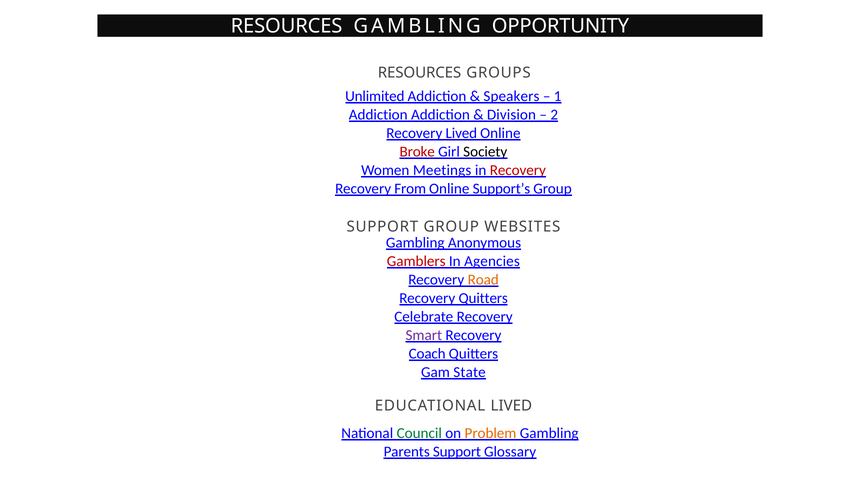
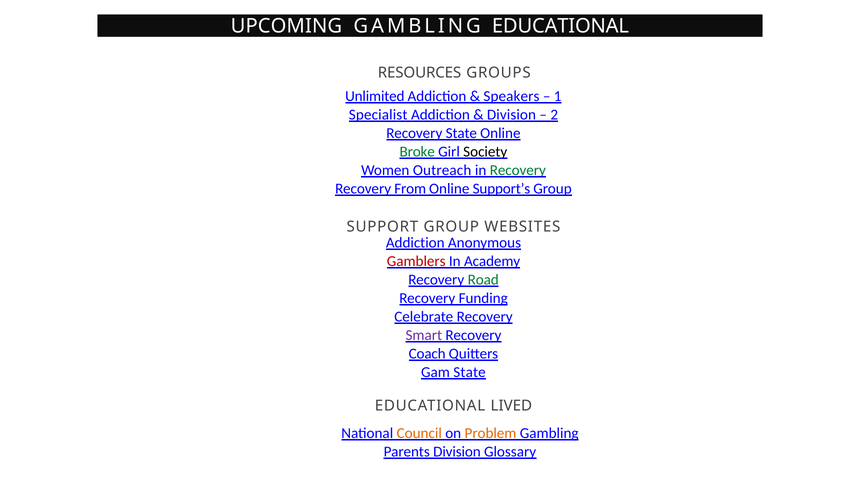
RESOURCES at (287, 26): RESOURCES -> UPCOMING
GAMBLING OPPORTUNITY: OPPORTUNITY -> EDUCATIONAL
Addiction at (378, 115): Addiction -> Specialist
Recovery Lived: Lived -> State
Broke colour: red -> green
Meetings: Meetings -> Outreach
Recovery at (518, 170) colour: red -> green
Gambling at (415, 243): Gambling -> Addiction
Agencies: Agencies -> Academy
Road colour: orange -> green
Recovery Quitters: Quitters -> Funding
Council colour: green -> orange
Parents Support: Support -> Division
